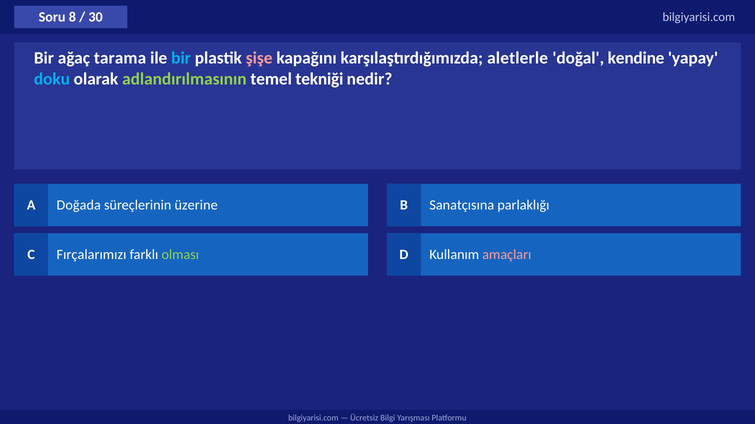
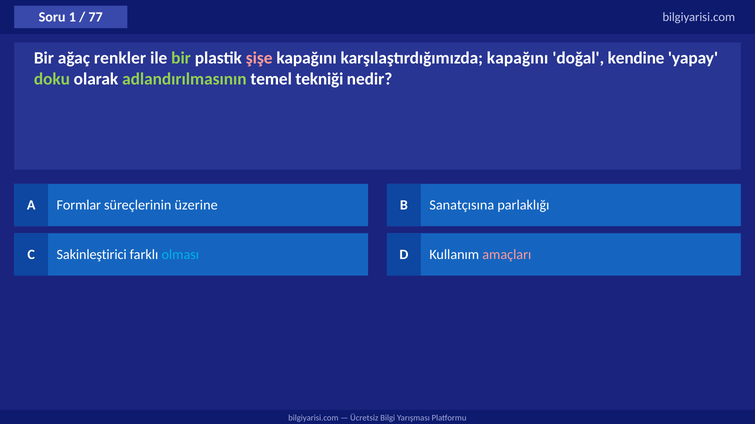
8: 8 -> 1
30: 30 -> 77
tarama: tarama -> renkler
bir at (181, 58) colour: light blue -> light green
karşılaştırdığımızda aletlerle: aletlerle -> kapağını
doku colour: light blue -> light green
Doğada: Doğada -> Formlar
Fırçalarımızı: Fırçalarımızı -> Sakinleştirici
olması colour: light green -> light blue
